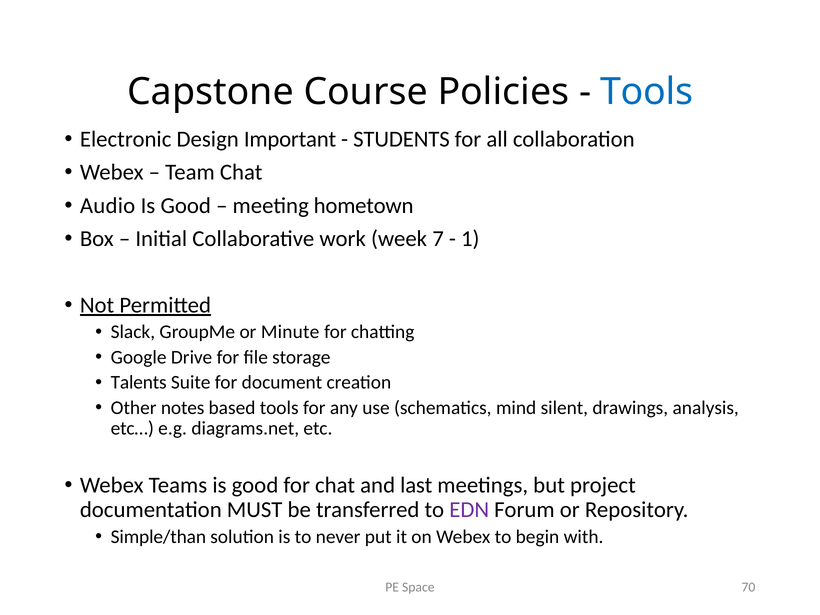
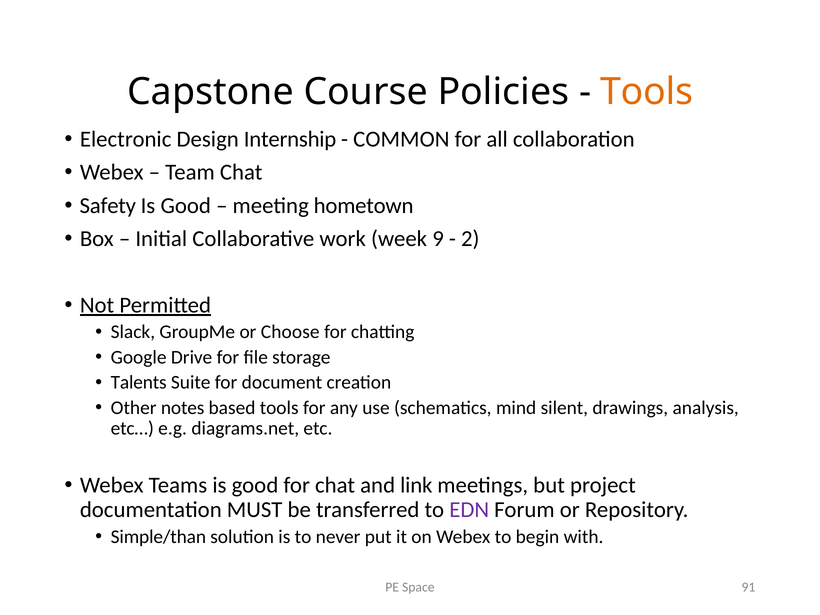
Tools at (647, 92) colour: blue -> orange
Important: Important -> Internship
STUDENTS: STUDENTS -> COMMON
Audio: Audio -> Safety
7: 7 -> 9
1: 1 -> 2
Minute: Minute -> Choose
last: last -> link
70: 70 -> 91
